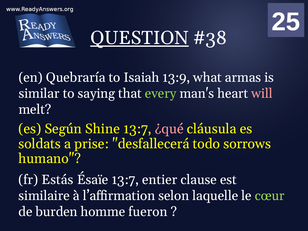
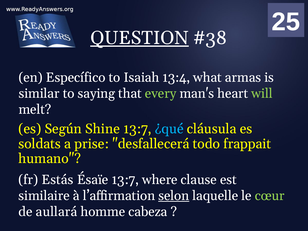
Quebraría: Quebraría -> Específico
13:9: 13:9 -> 13:4
will colour: pink -> light green
¿qué colour: pink -> light blue
sorrows: sorrows -> frappait
entier: entier -> where
selon underline: none -> present
burden: burden -> aullará
fueron: fueron -> cabeza
